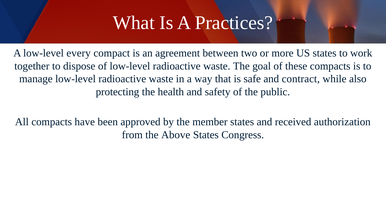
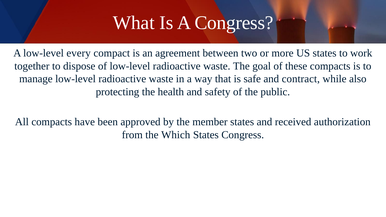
A Practices: Practices -> Congress
Above: Above -> Which
